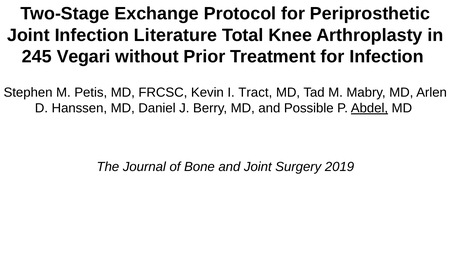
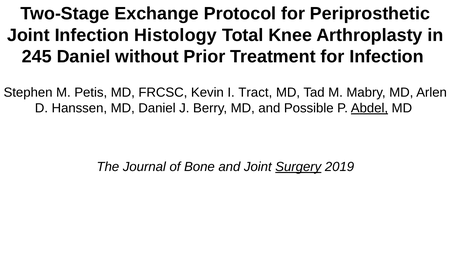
Literature: Literature -> Histology
245 Vegari: Vegari -> Daniel
Surgery underline: none -> present
